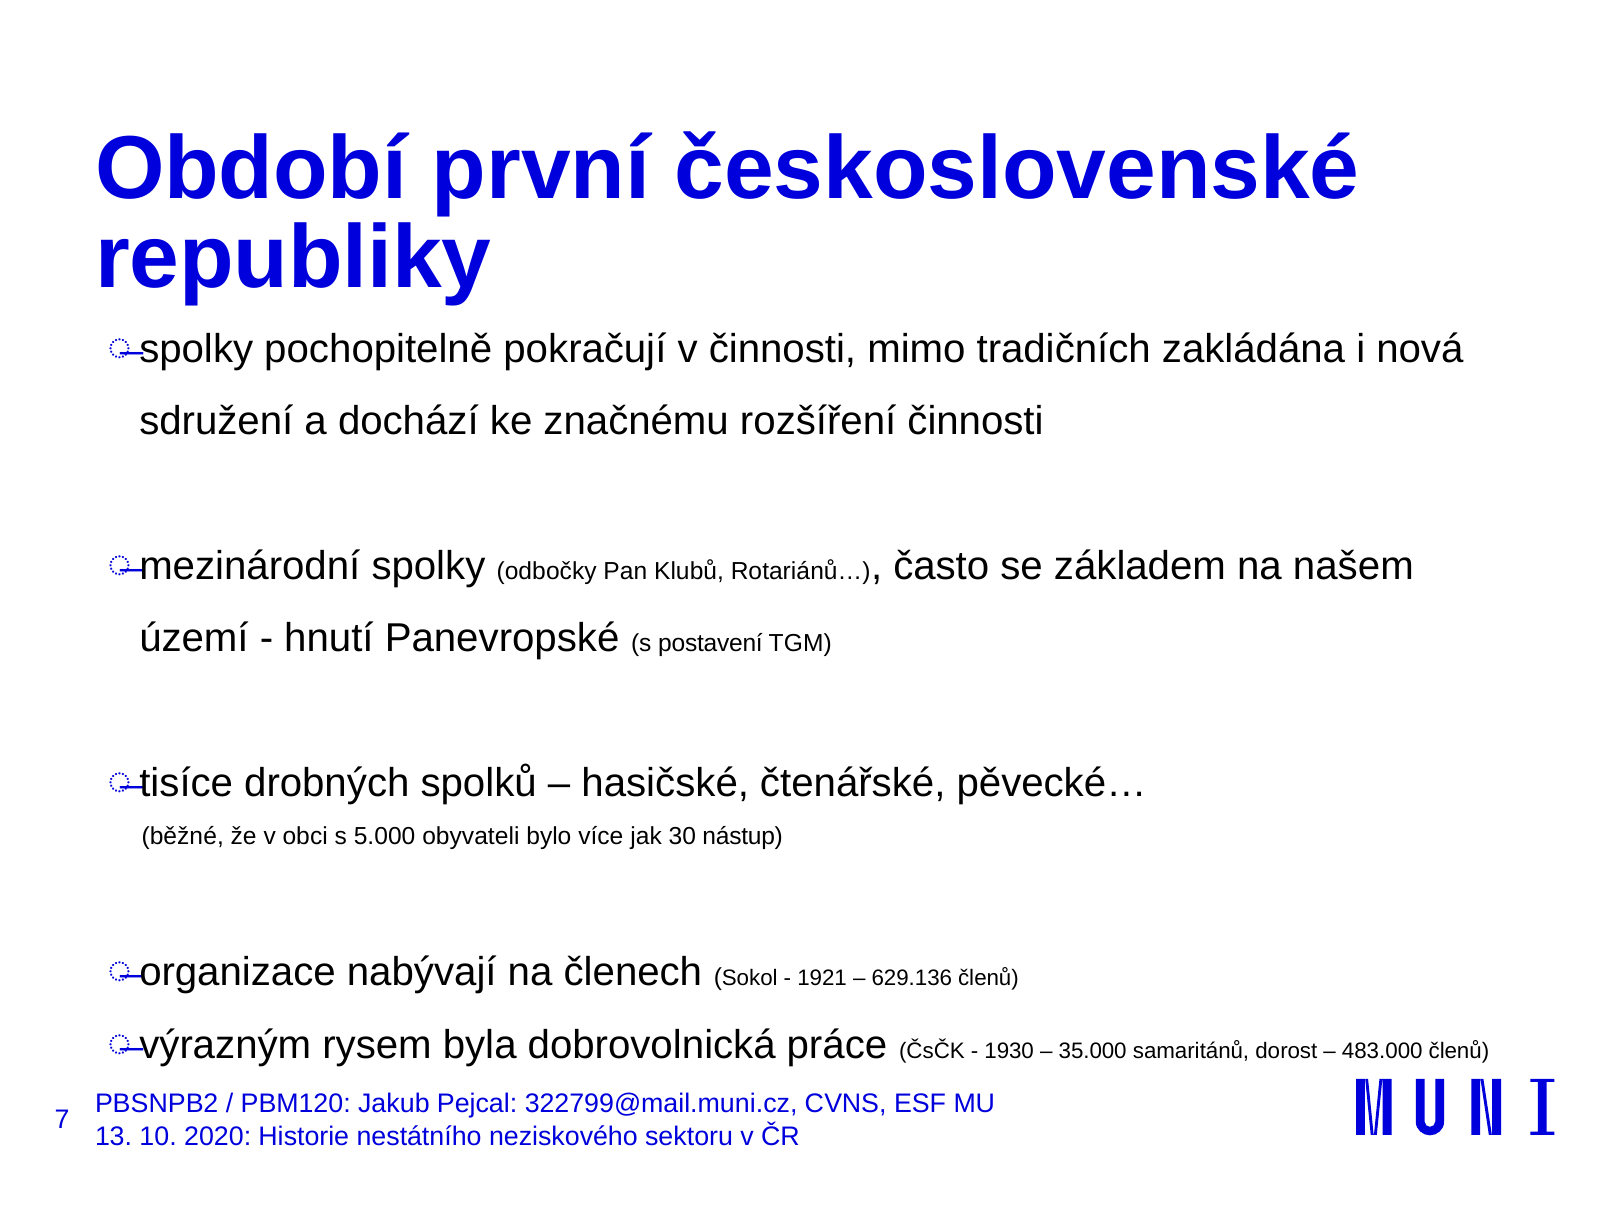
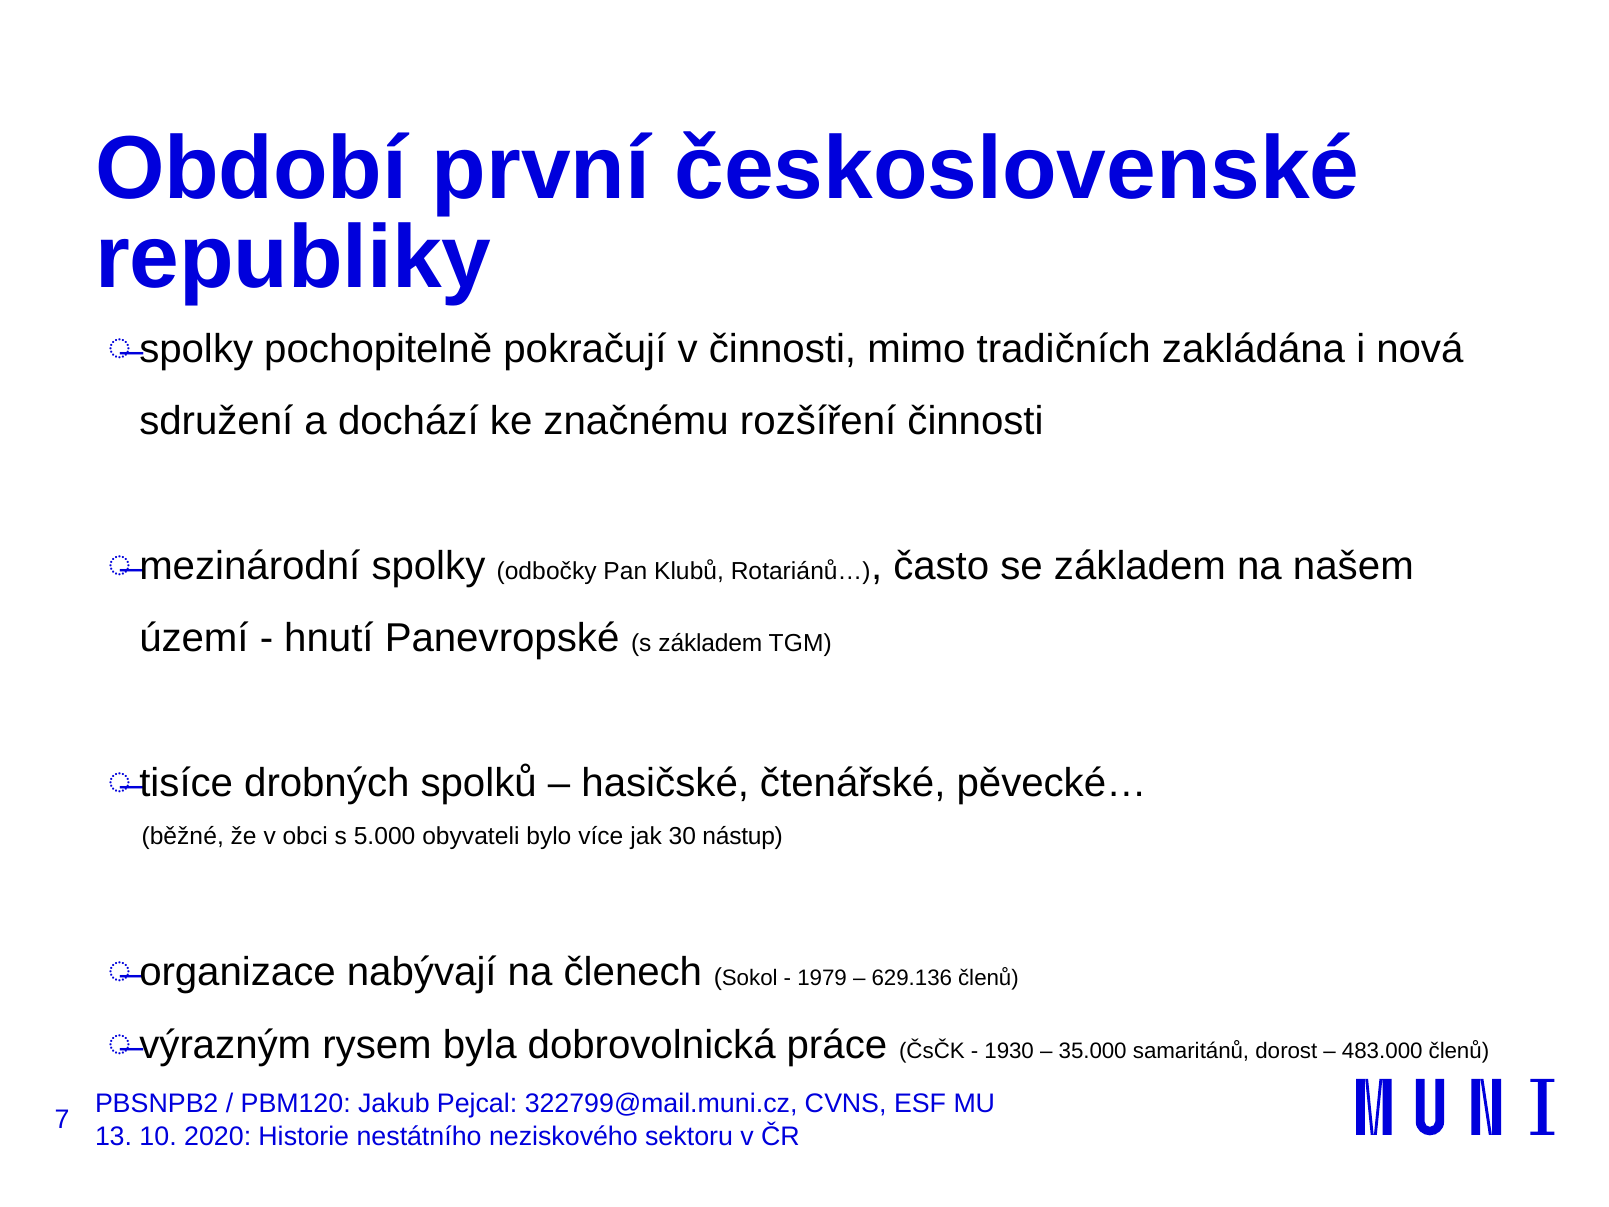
s postavení: postavení -> základem
1921: 1921 -> 1979
